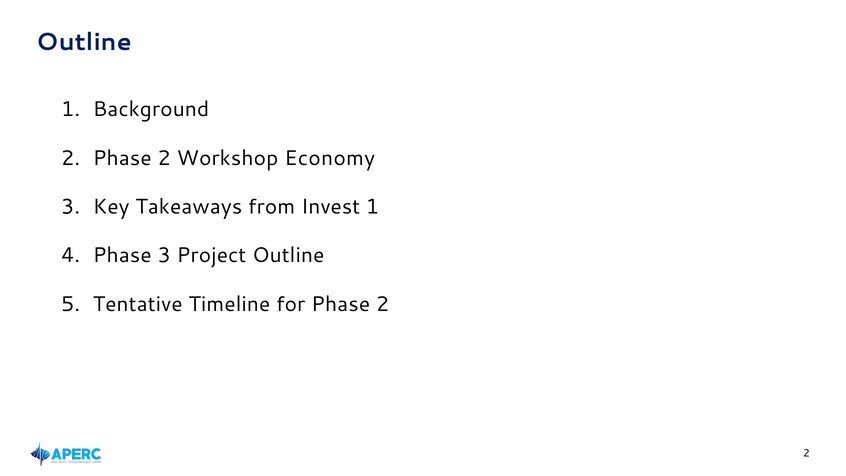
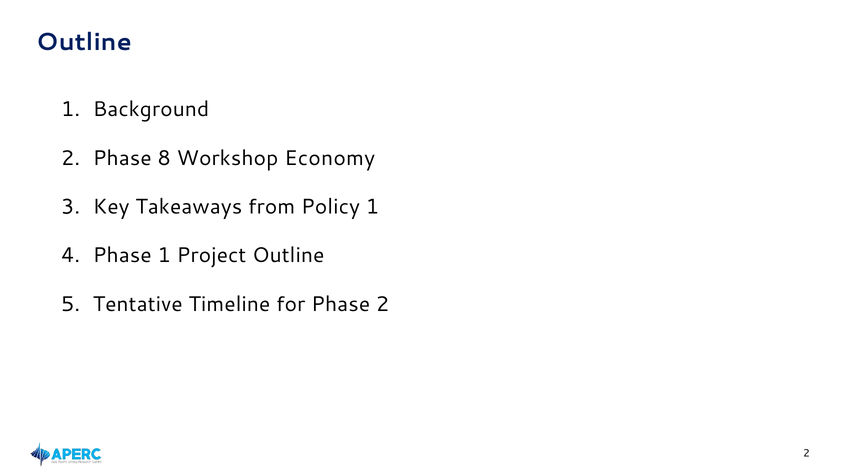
2 Phase 2: 2 -> 8
Invest: Invest -> Policy
Phase 3: 3 -> 1
